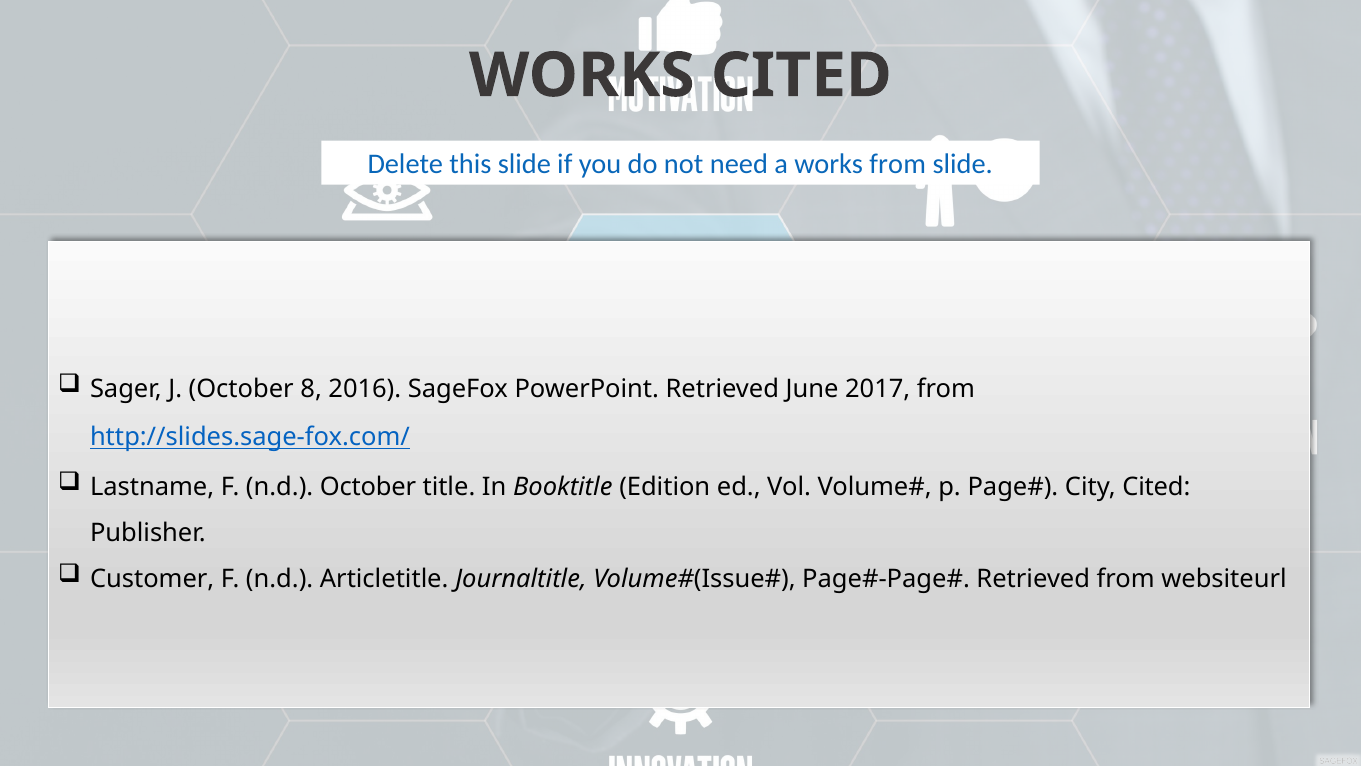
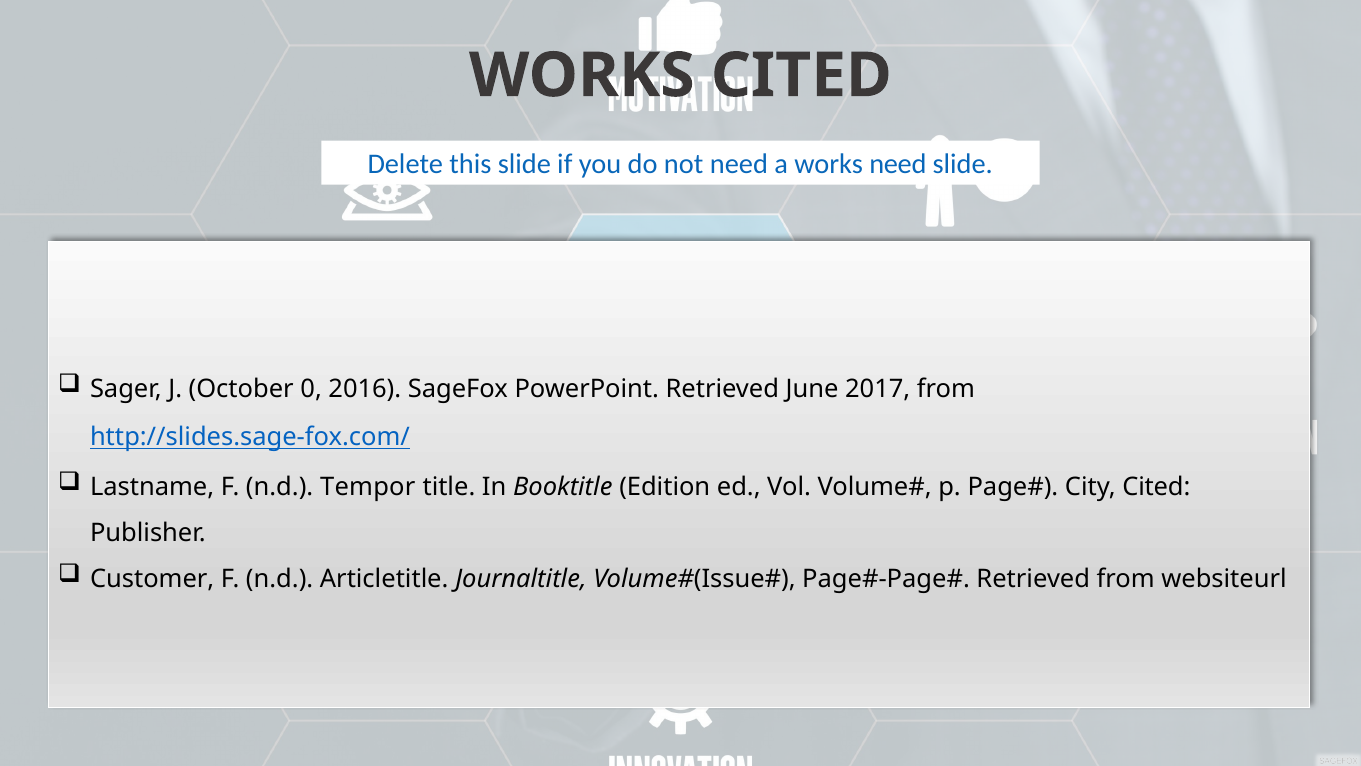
works from: from -> need
8: 8 -> 0
n.d October: October -> Tempor
